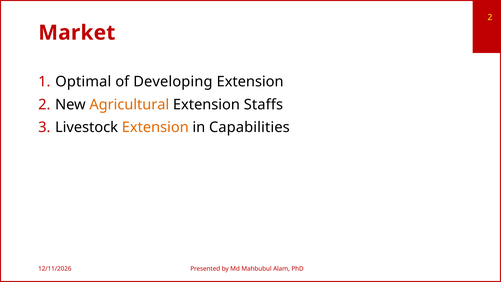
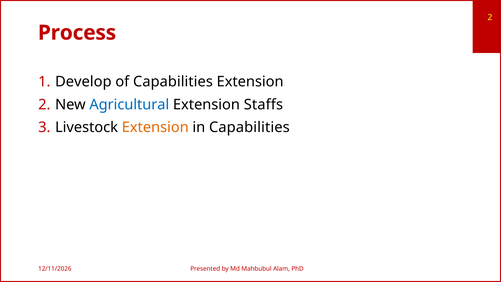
Market: Market -> Process
Optimal: Optimal -> Develop
of Developing: Developing -> Capabilities
Agricultural colour: orange -> blue
